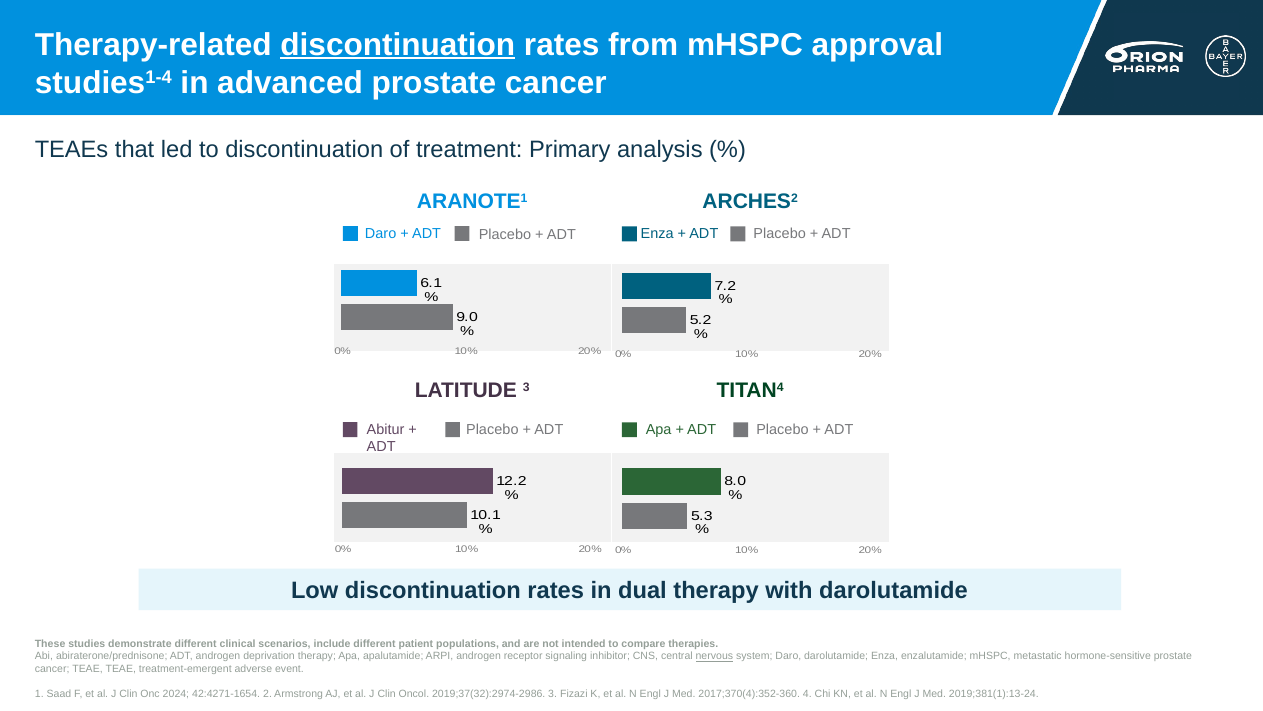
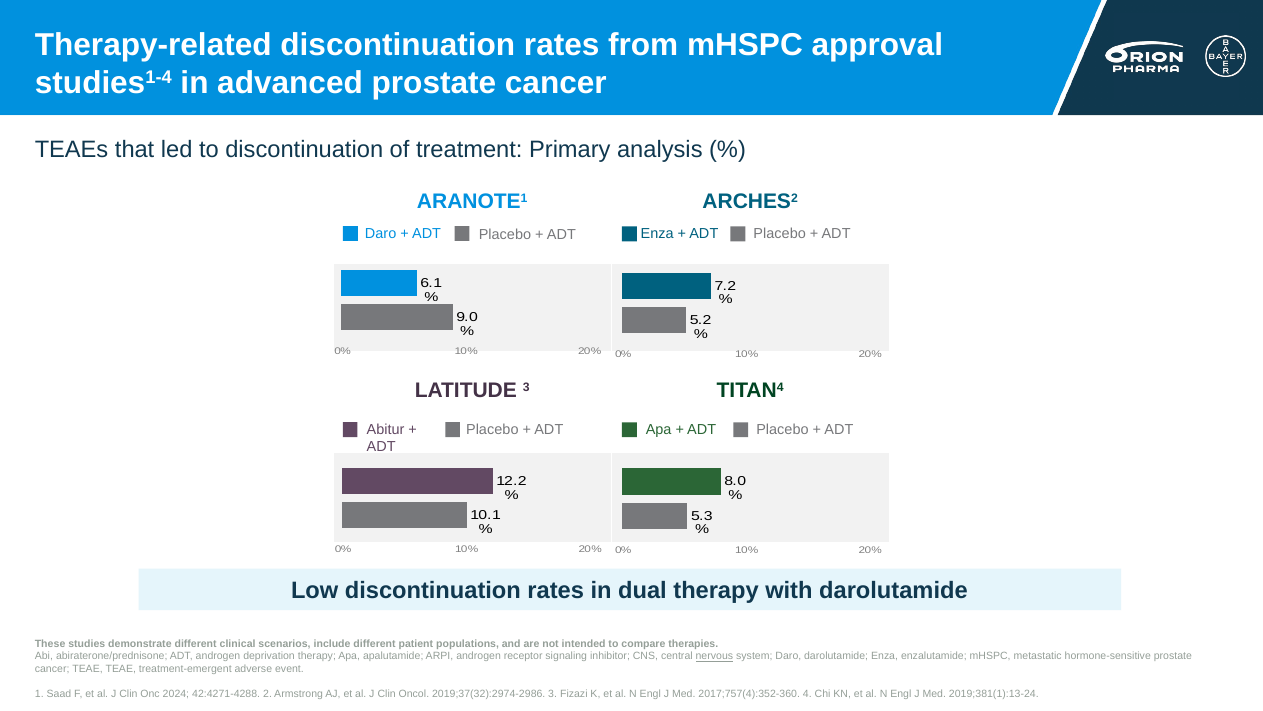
discontinuation at (398, 45) underline: present -> none
42:4271-1654: 42:4271-1654 -> 42:4271-4288
2017;370(4):352-360: 2017;370(4):352-360 -> 2017;757(4):352-360
